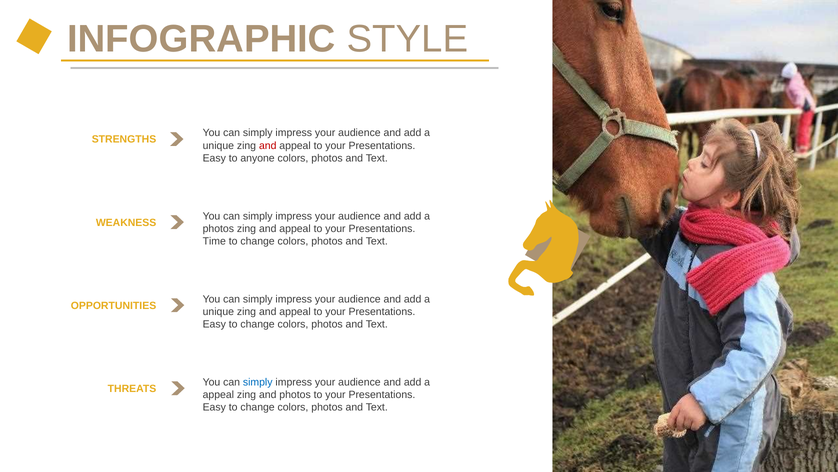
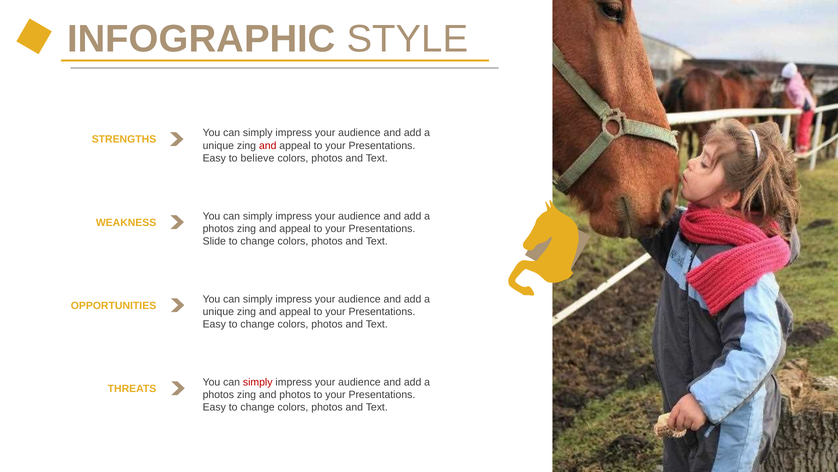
anyone: anyone -> believe
Time: Time -> Slide
simply at (258, 382) colour: blue -> red
appeal at (218, 394): appeal -> photos
